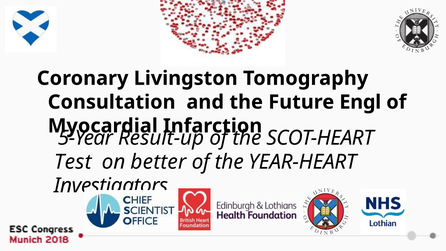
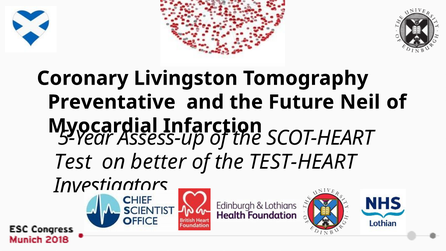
Consultation: Consultation -> Preventative
Engl: Engl -> Neil
Result-up: Result-up -> Assess-up
YEAR-HEART: YEAR-HEART -> TEST-HEART
